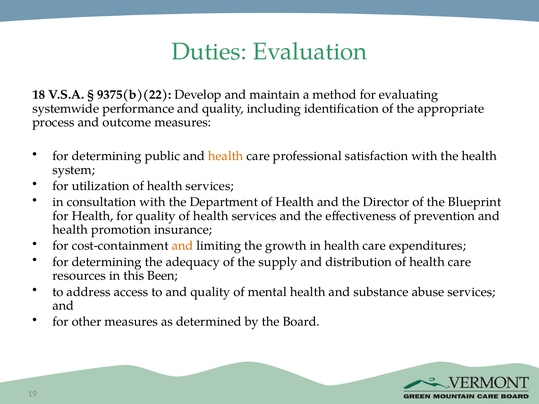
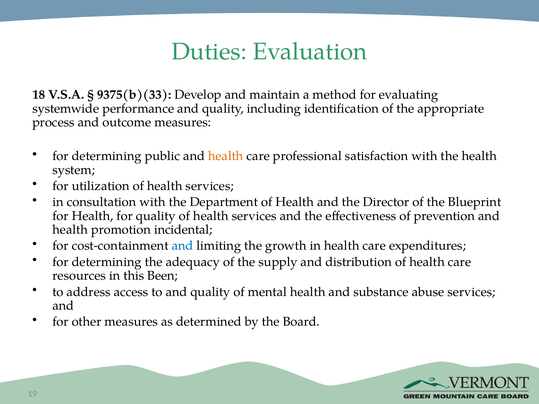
9375(b)(22: 9375(b)(22 -> 9375(b)(33
insurance: insurance -> incidental
and at (183, 246) colour: orange -> blue
